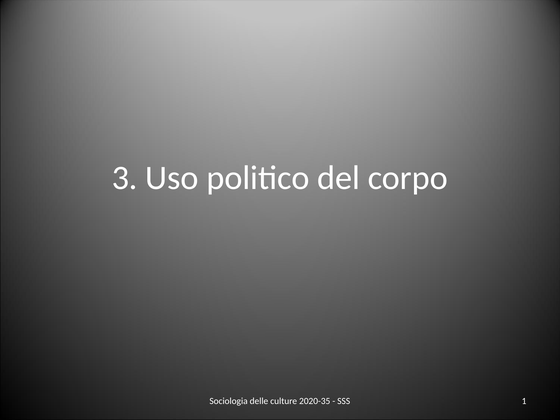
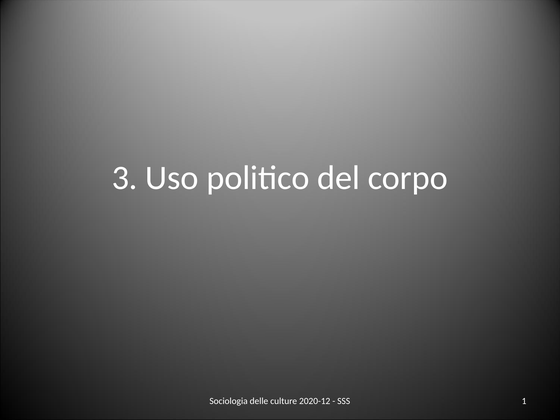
2020-35: 2020-35 -> 2020-12
